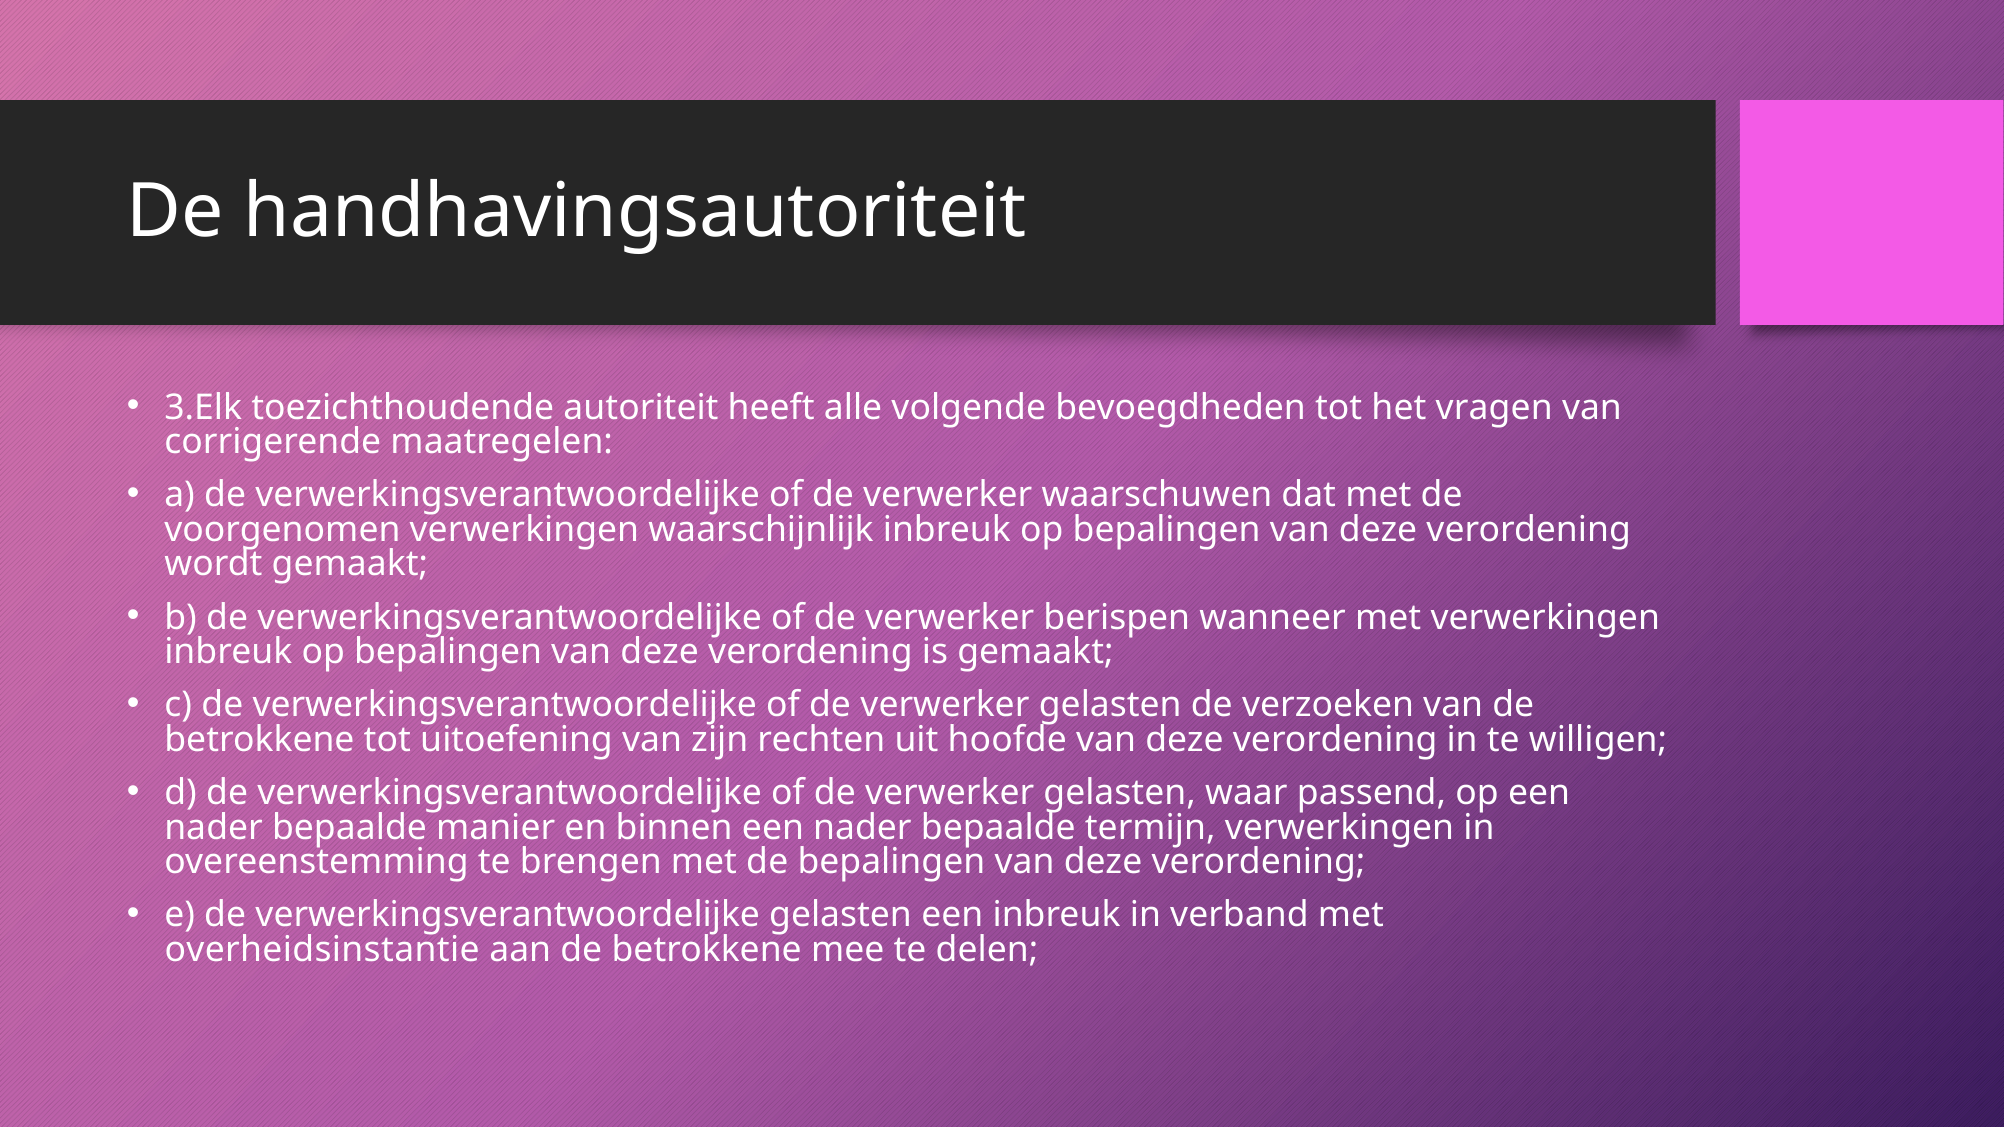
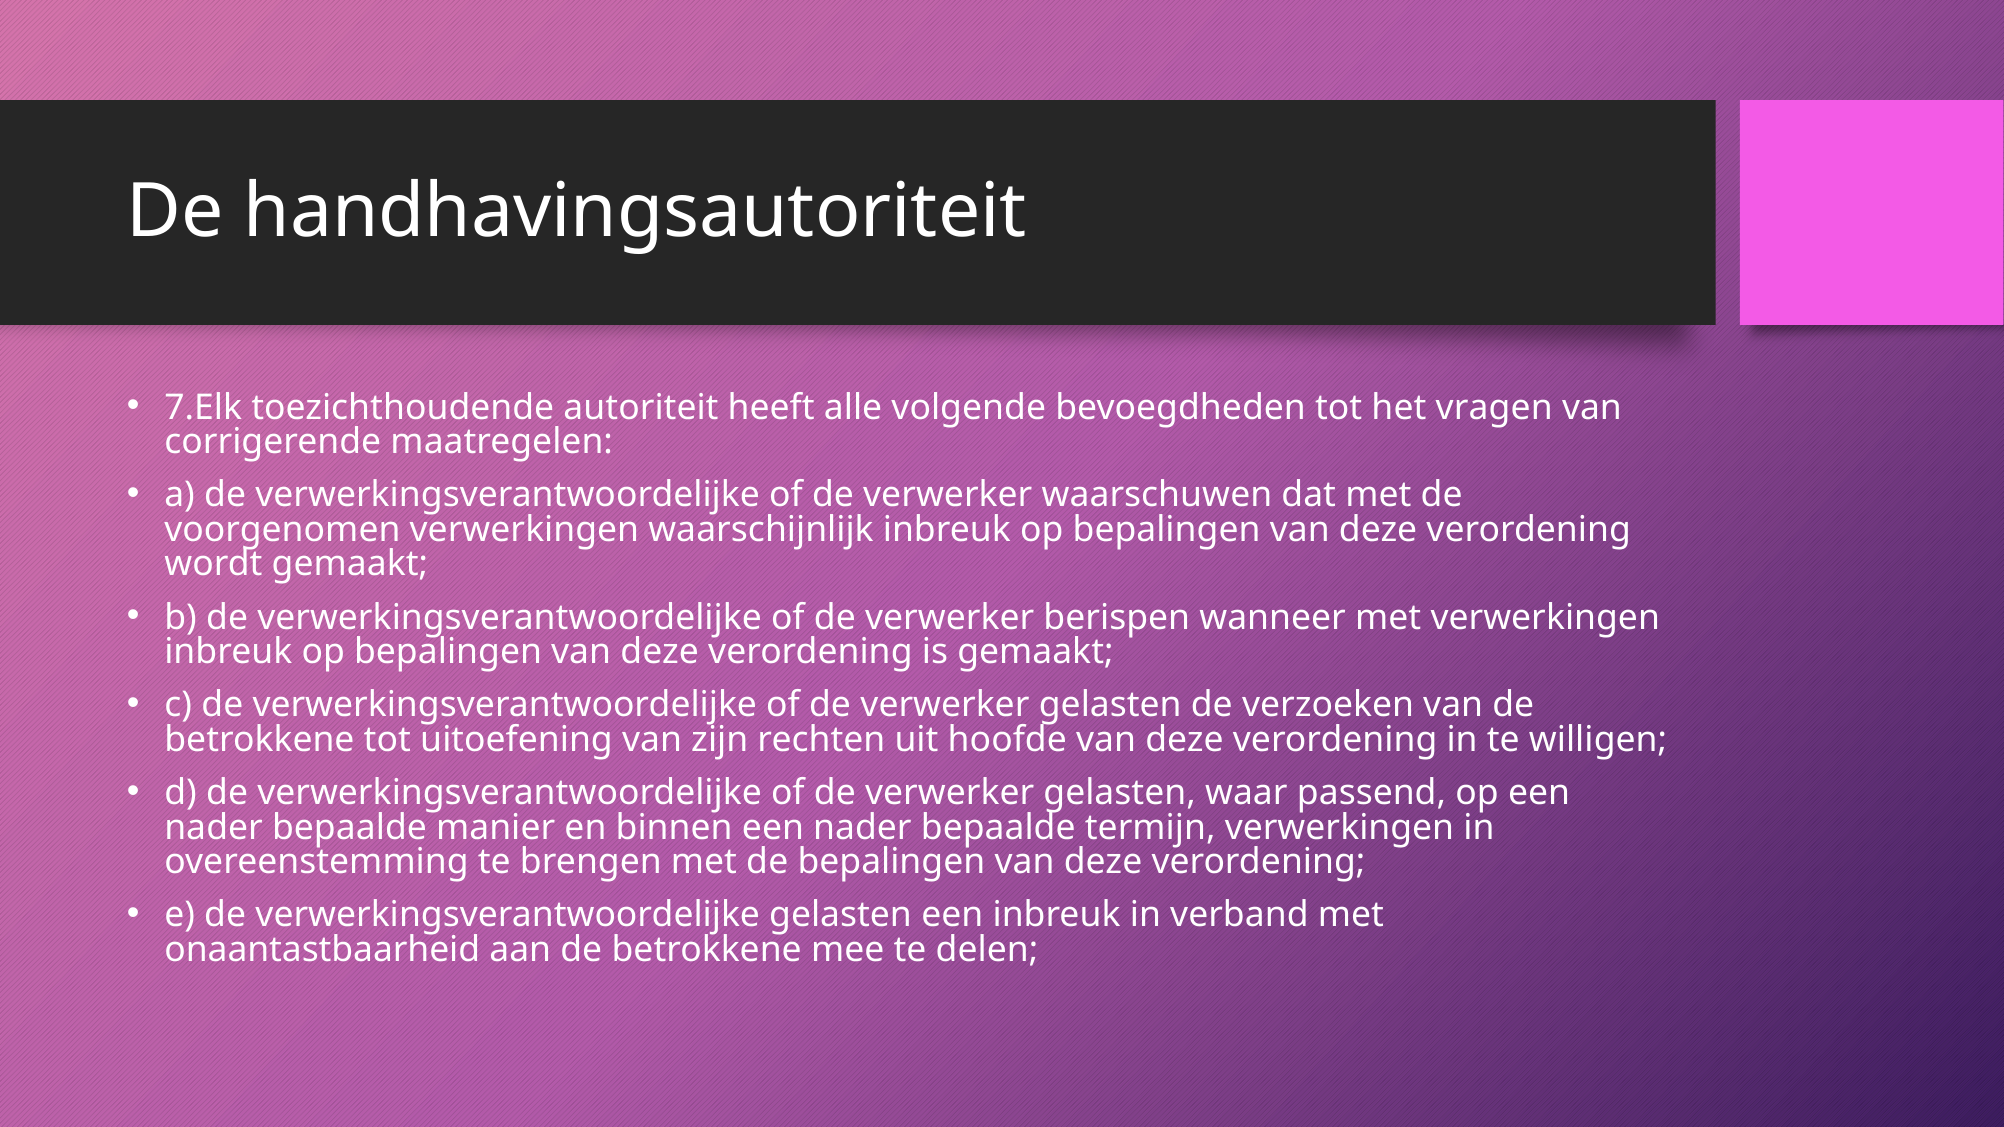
3.Elk: 3.Elk -> 7.Elk
overheidsinstantie: overheidsinstantie -> onaantastbaarheid
